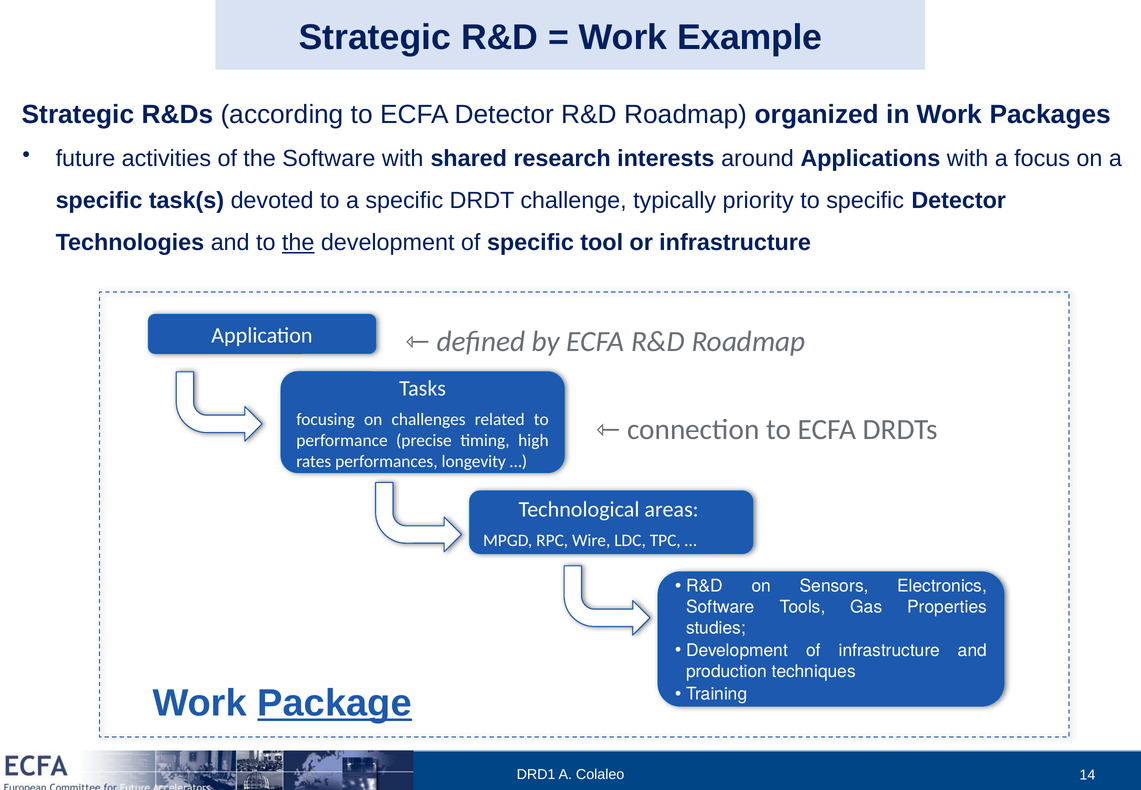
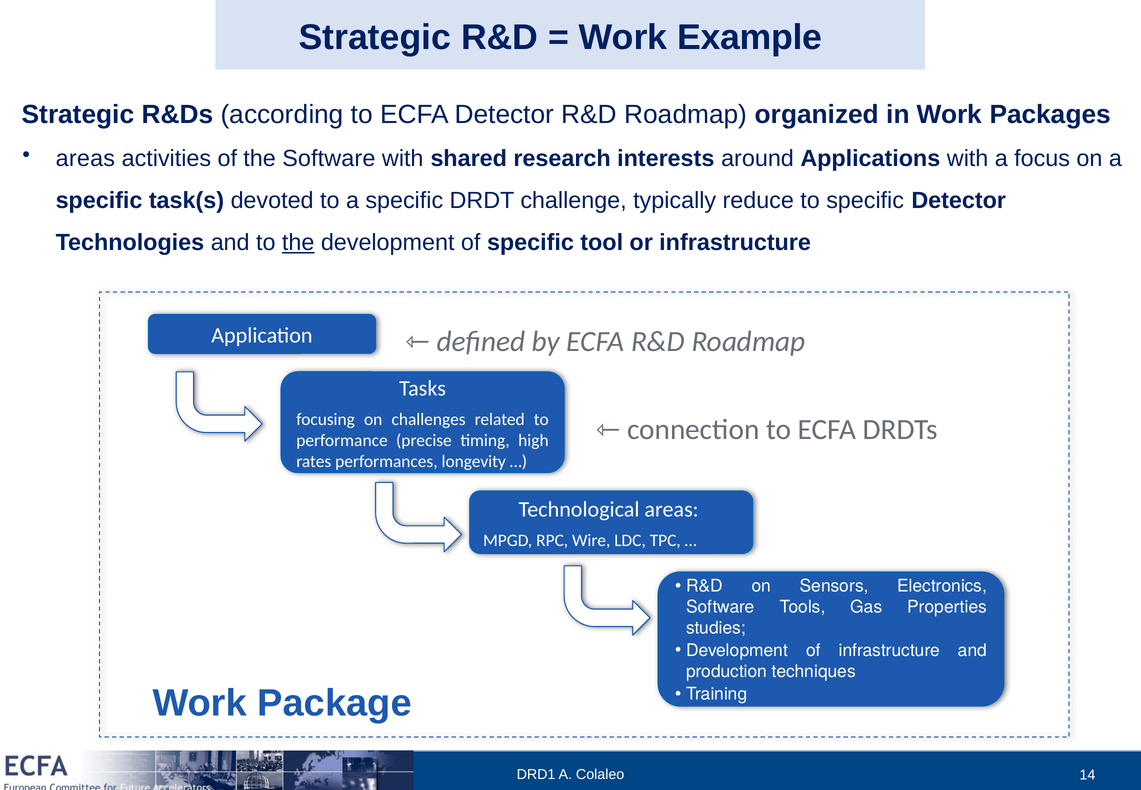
future at (85, 158): future -> areas
priority: priority -> reduce
Package underline: present -> none
